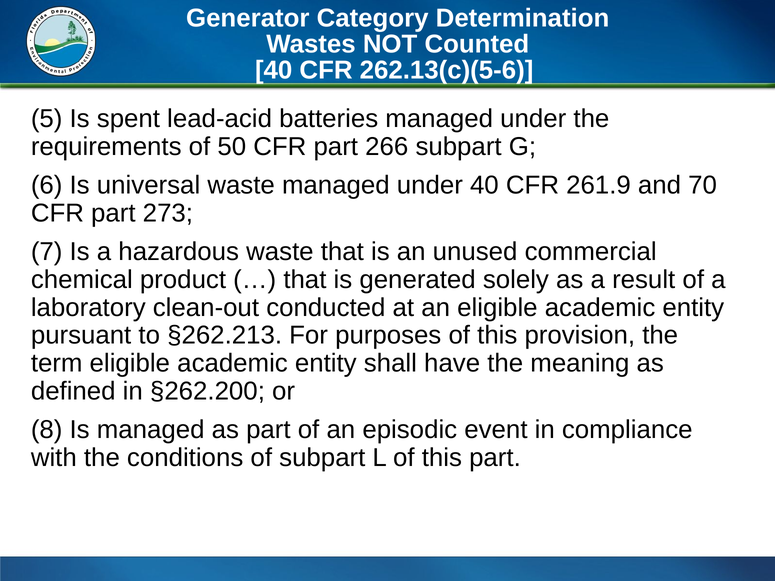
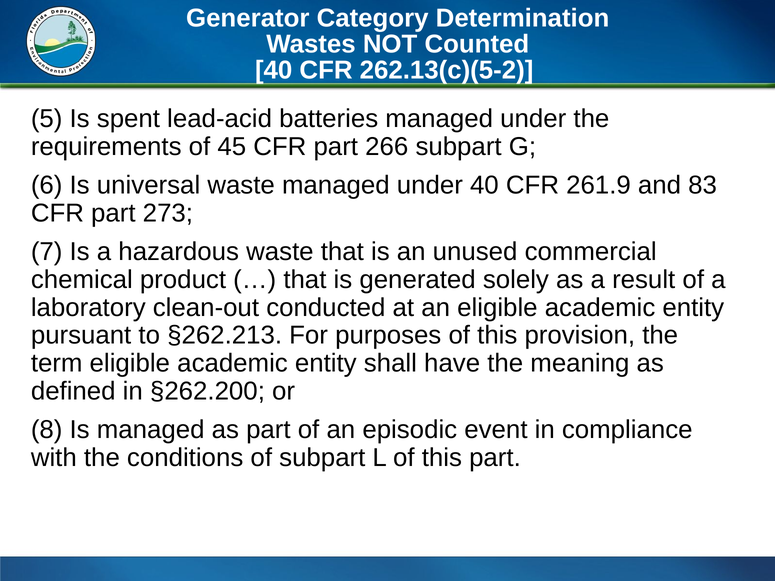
262.13(c)(5-6: 262.13(c)(5-6 -> 262.13(c)(5-2
50: 50 -> 45
70: 70 -> 83
